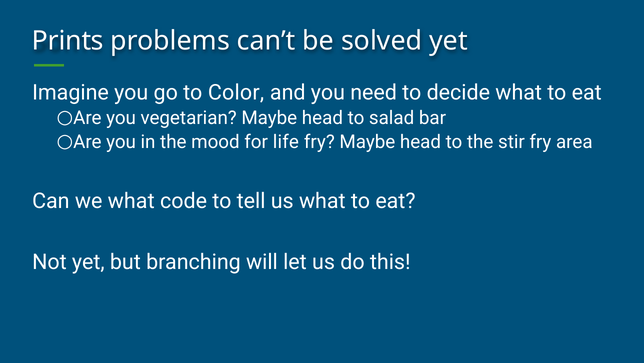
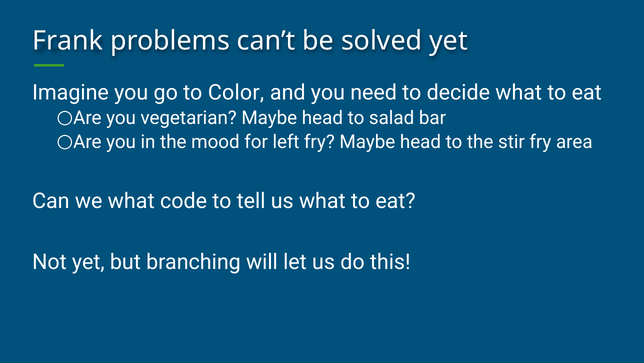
Prints: Prints -> Frank
life: life -> left
